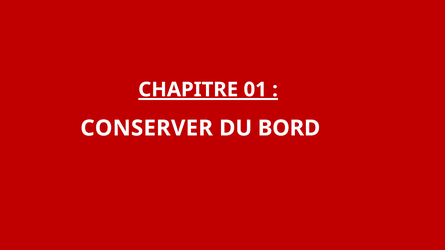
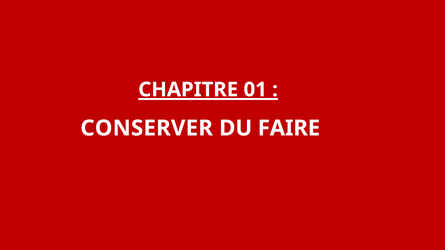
BORD: BORD -> FAIRE
